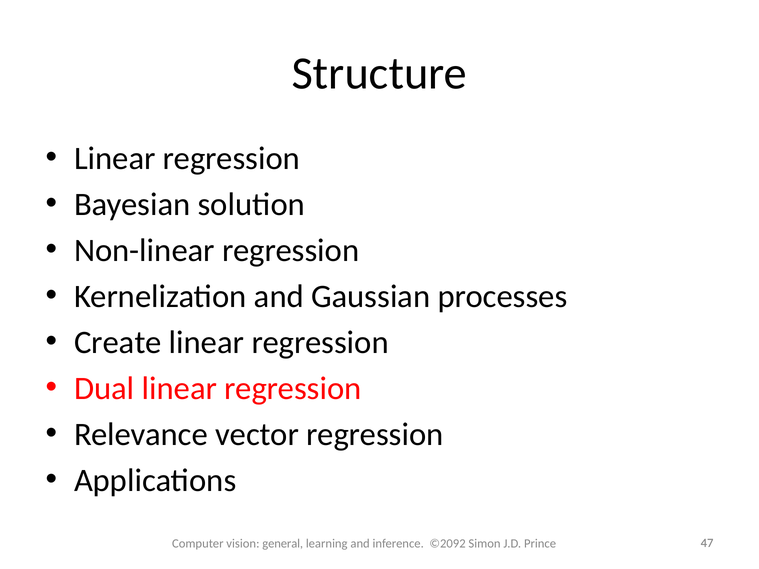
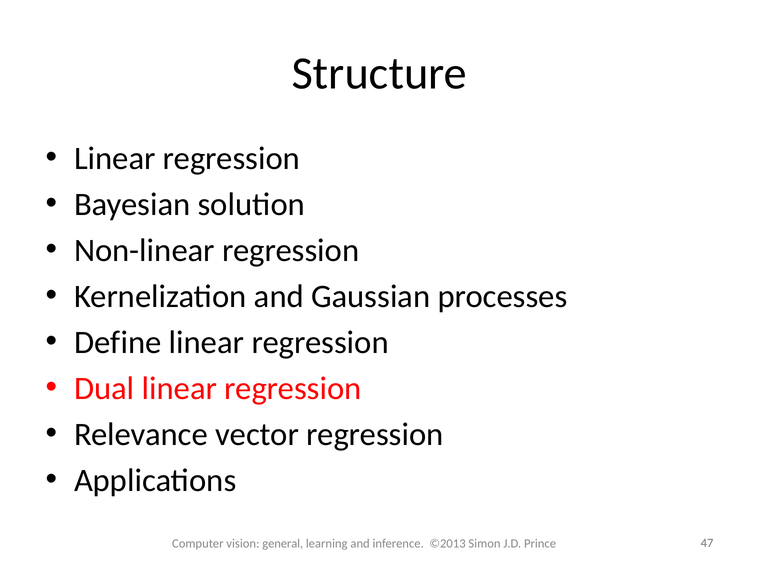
Create: Create -> Define
©2092: ©2092 -> ©2013
